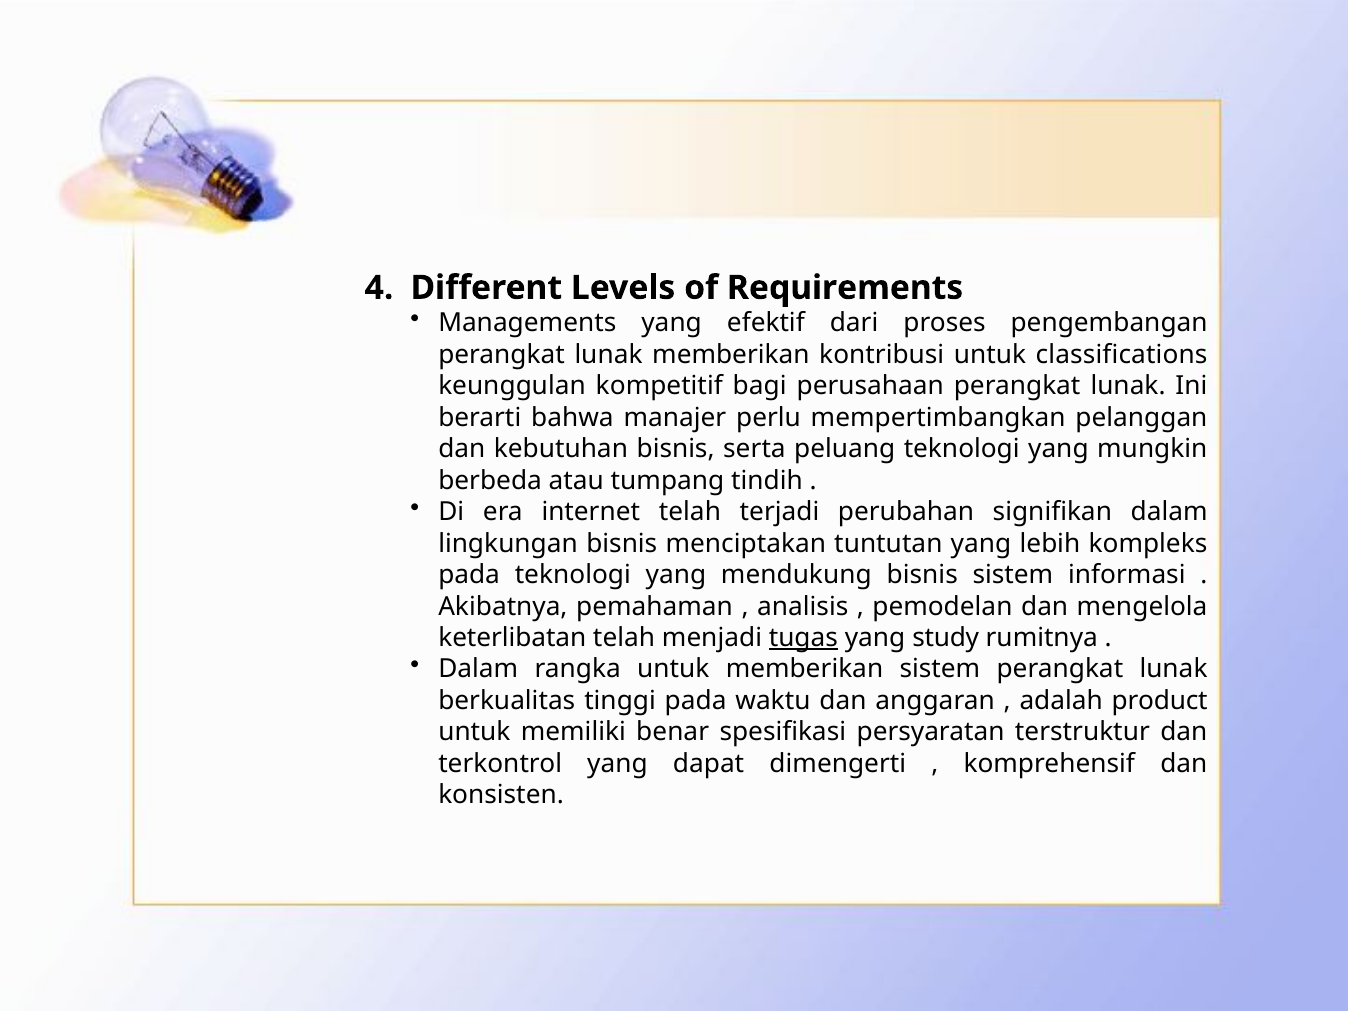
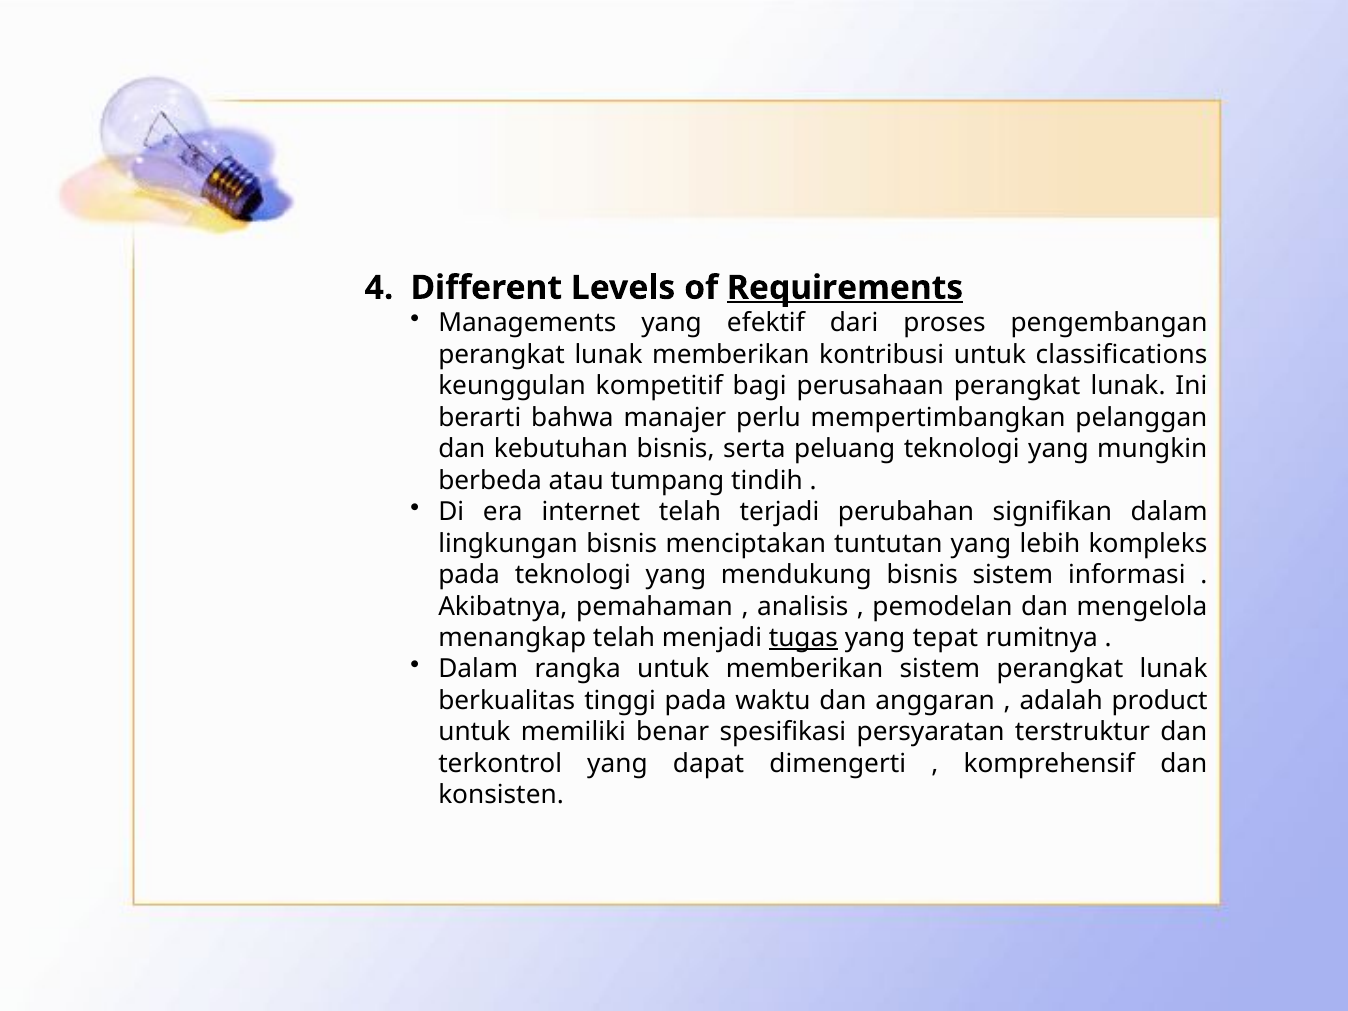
Requirements underline: none -> present
keterlibatan: keterlibatan -> menangkap
study: study -> tepat
